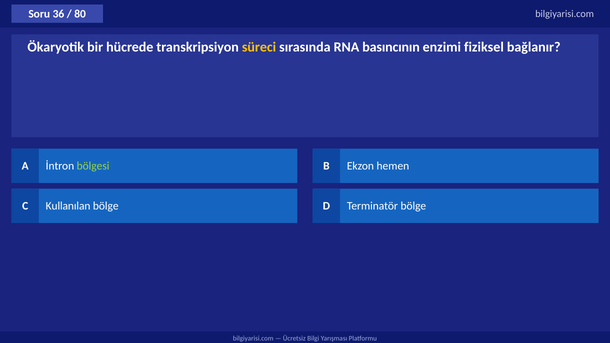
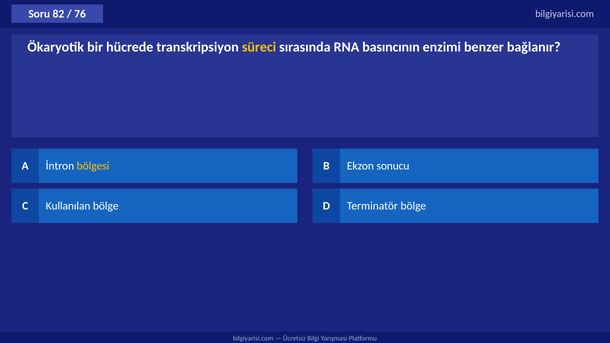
36: 36 -> 82
80: 80 -> 76
fiziksel: fiziksel -> benzer
bölgesi colour: light green -> yellow
hemen: hemen -> sonucu
